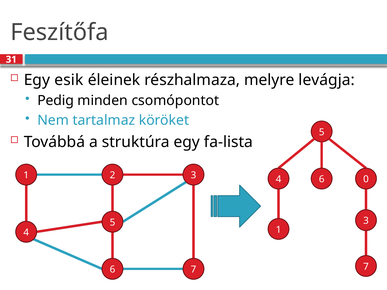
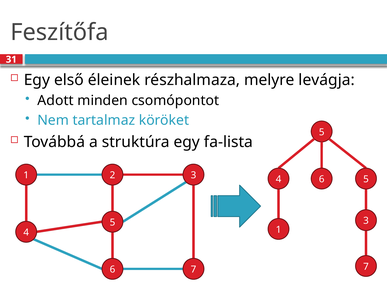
esik: esik -> első
Pedig: Pedig -> Adott
4 0: 0 -> 5
